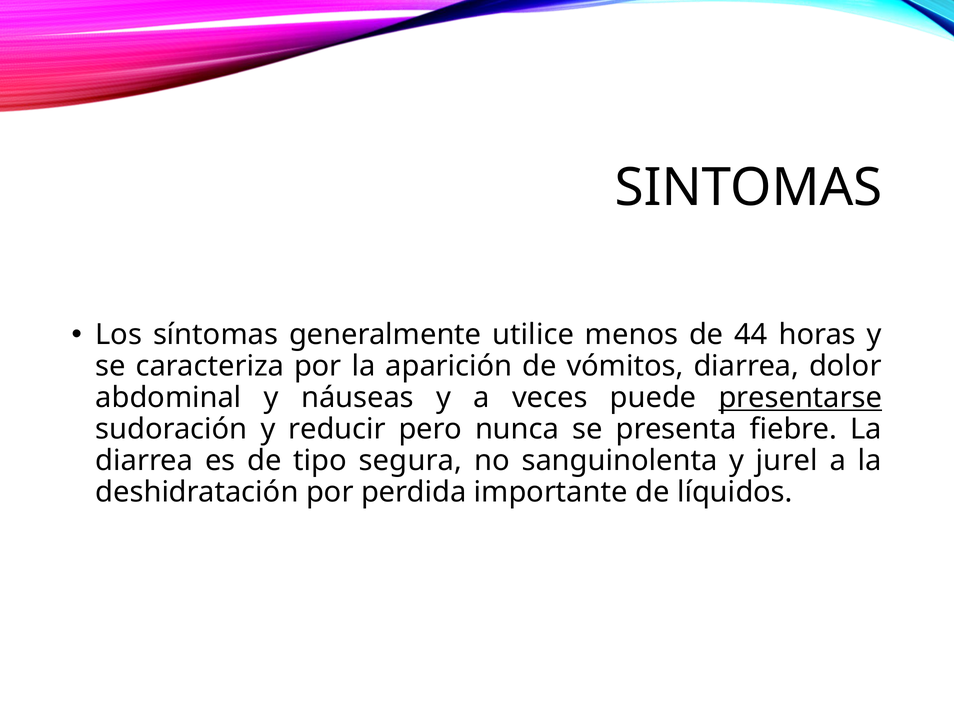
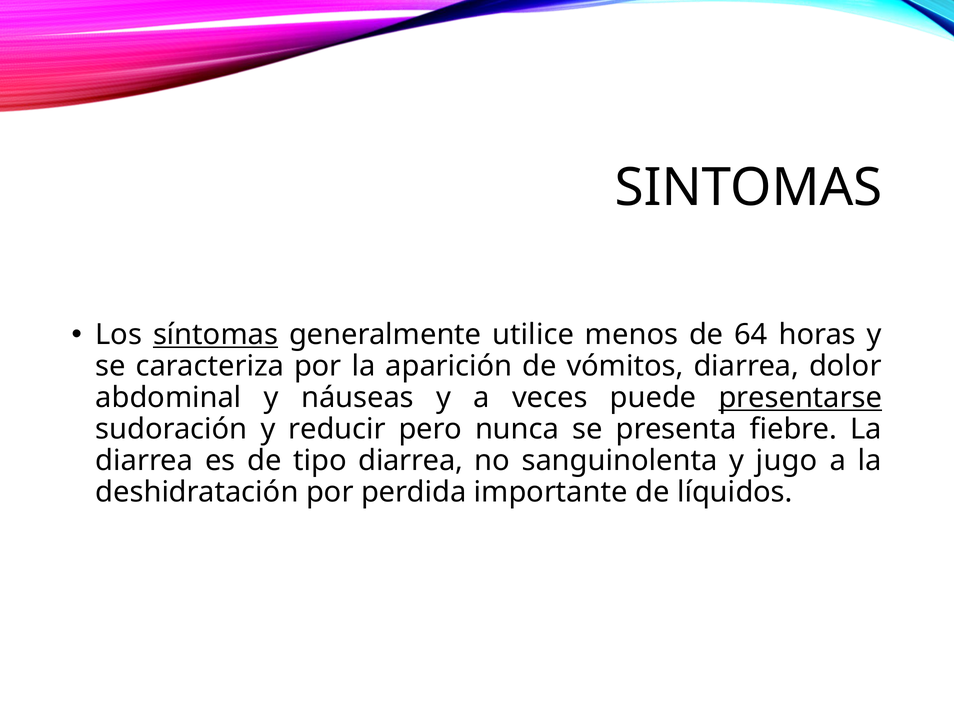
síntomas underline: none -> present
44: 44 -> 64
tipo segura: segura -> diarrea
jurel: jurel -> jugo
